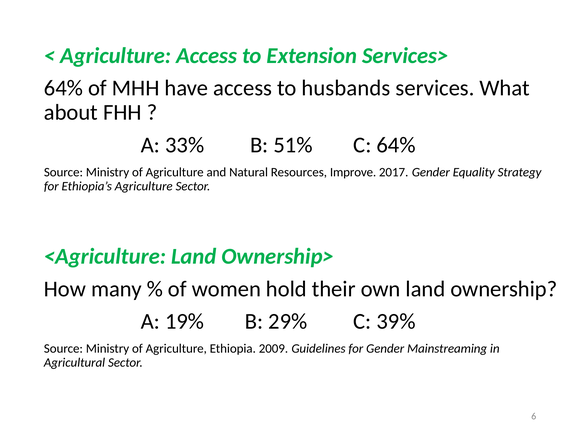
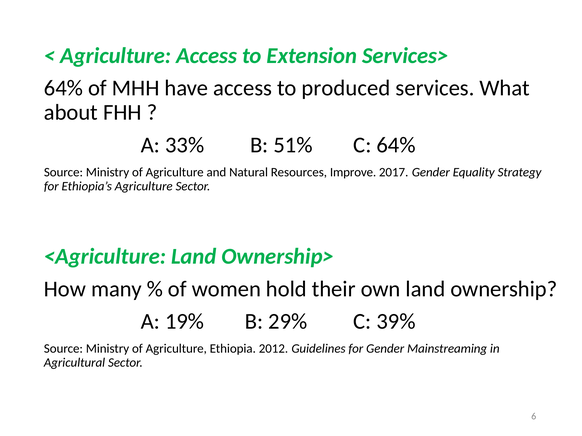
husbands: husbands -> produced
2009: 2009 -> 2012
